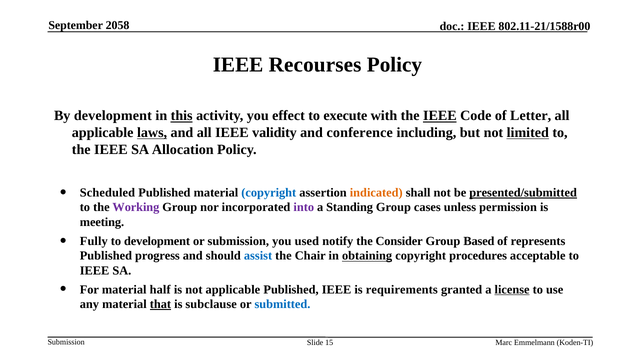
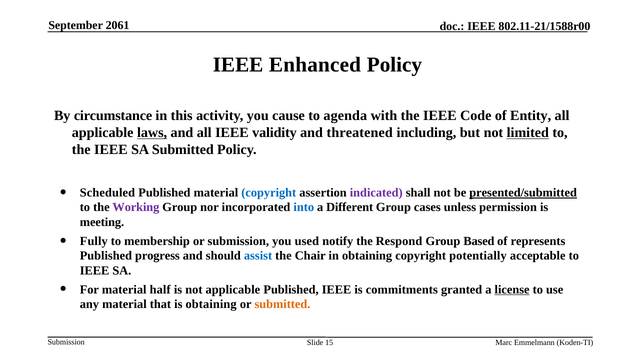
2058: 2058 -> 2061
Recourses: Recourses -> Enhanced
By development: development -> circumstance
this underline: present -> none
effect: effect -> cause
execute: execute -> agenda
IEEE at (440, 116) underline: present -> none
Letter: Letter -> Entity
conference: conference -> threatened
SA Allocation: Allocation -> Submitted
indicated colour: orange -> purple
into colour: purple -> blue
Standing: Standing -> Different
to development: development -> membership
Consider: Consider -> Respond
obtaining at (367, 256) underline: present -> none
procedures: procedures -> potentially
requirements: requirements -> commitments
that underline: present -> none
is subclause: subclause -> obtaining
submitted at (282, 304) colour: blue -> orange
